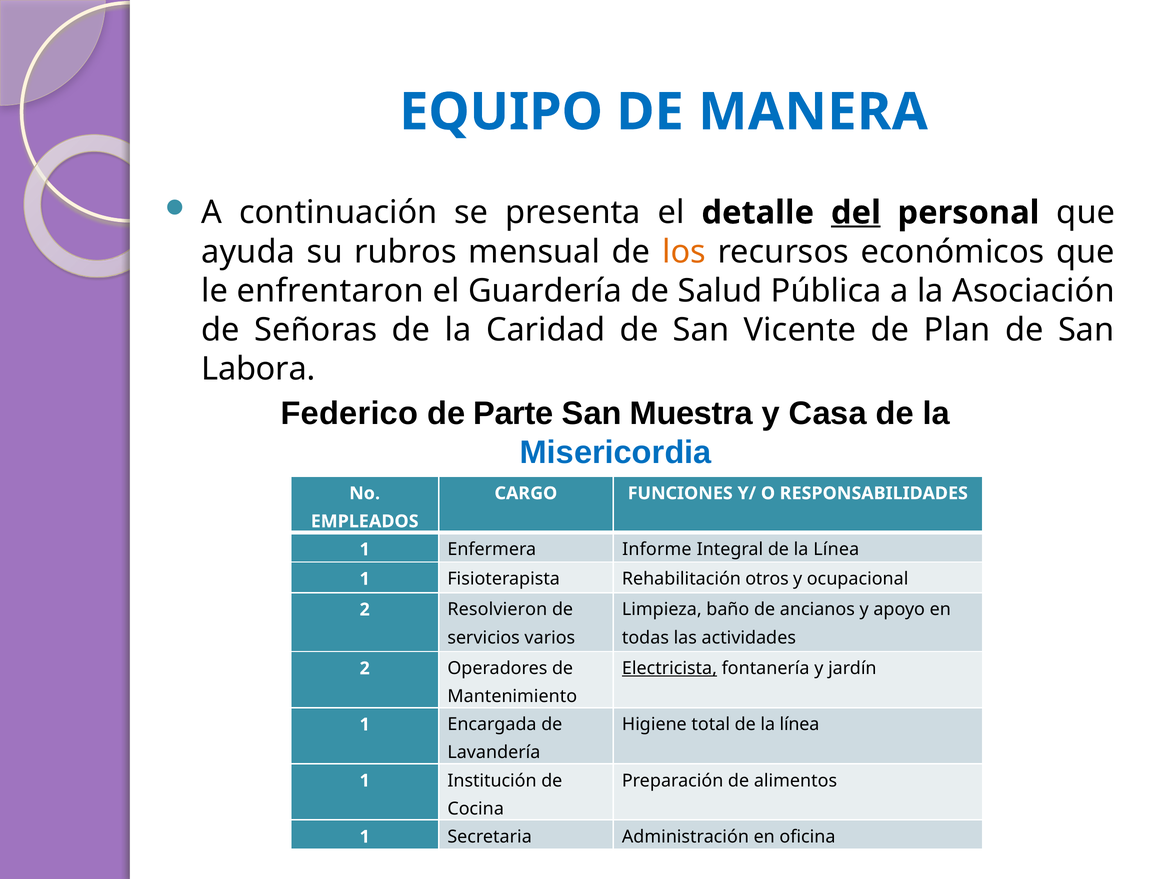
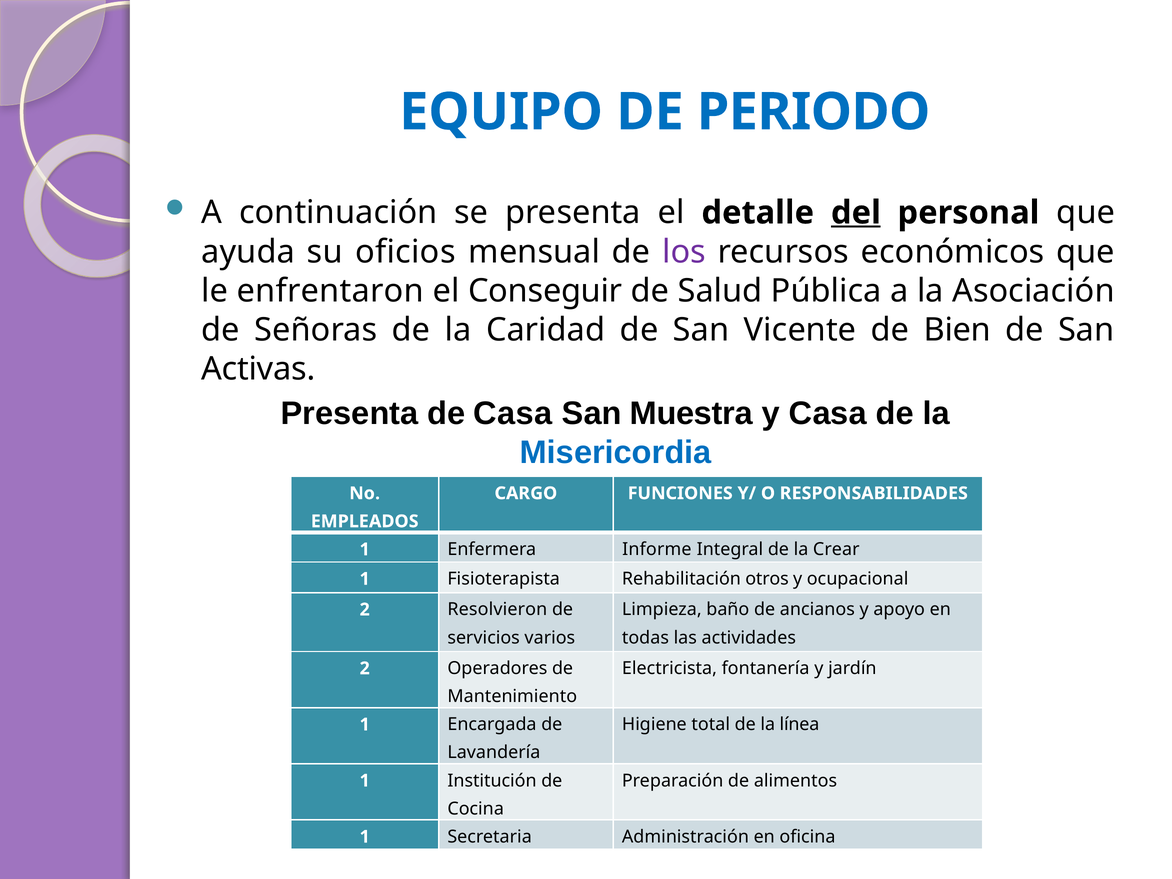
MANERA: MANERA -> PERIODO
rubros: rubros -> oficios
los colour: orange -> purple
Guardería: Guardería -> Conseguir
Plan: Plan -> Bien
Labora: Labora -> Activas
Federico at (349, 413): Federico -> Presenta
de Parte: Parte -> Casa
Integral de la Línea: Línea -> Crear
Electricista underline: present -> none
